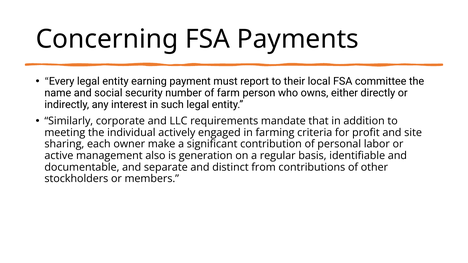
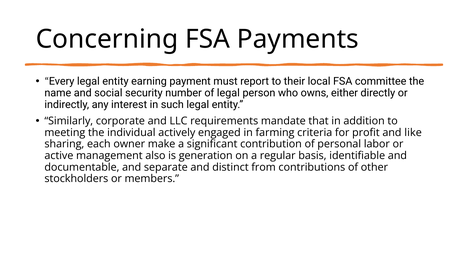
of farm: farm -> legal
site: site -> like
